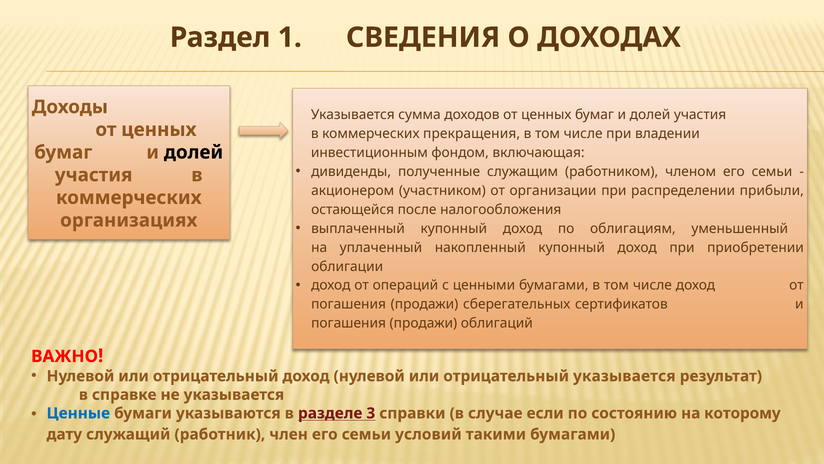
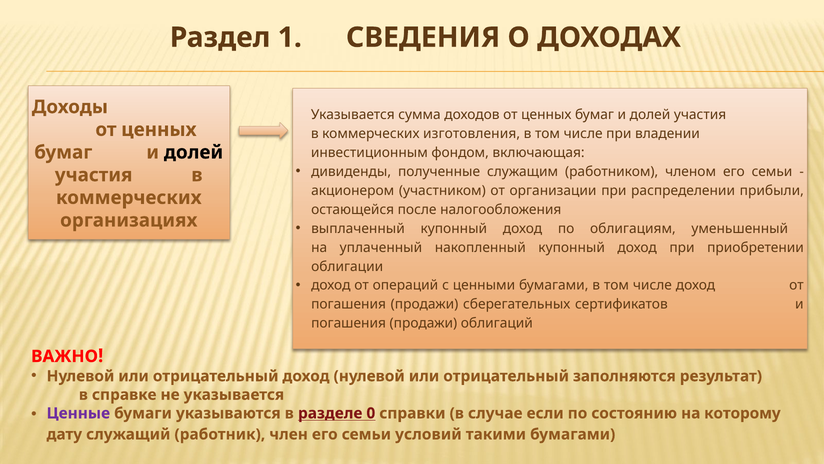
прекращения: прекращения -> изготовления
отрицательный указывается: указывается -> заполняются
Ценные colour: blue -> purple
3: 3 -> 0
